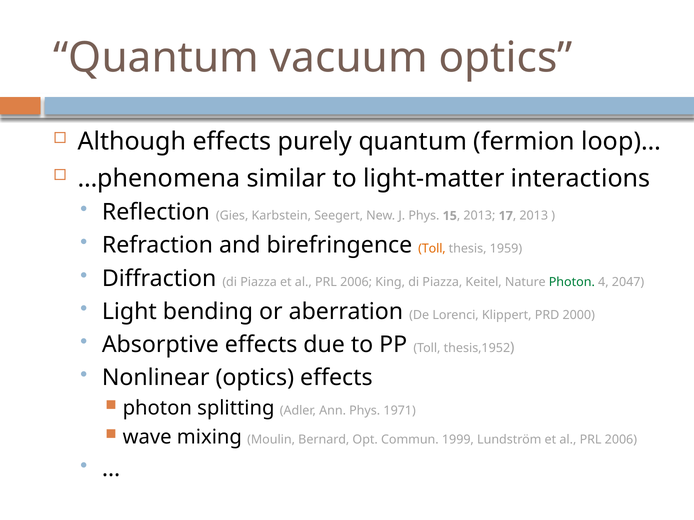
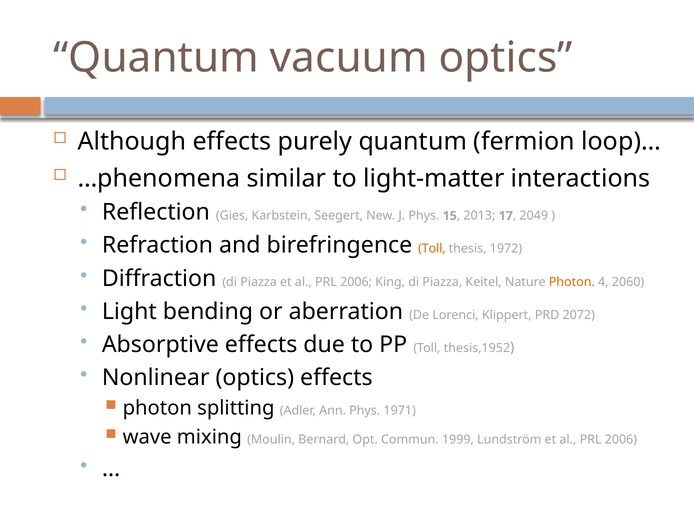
17 2013: 2013 -> 2049
1959: 1959 -> 1972
Photon at (572, 282) colour: green -> orange
2047: 2047 -> 2060
2000: 2000 -> 2072
